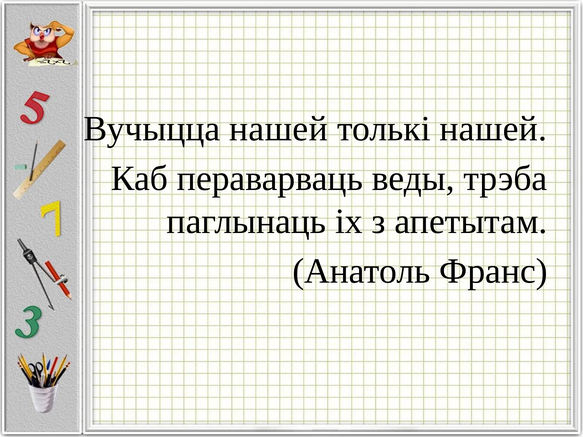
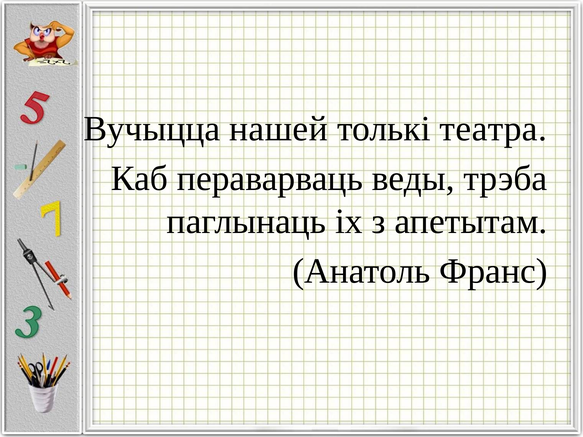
толькі нашей: нашей -> театра
